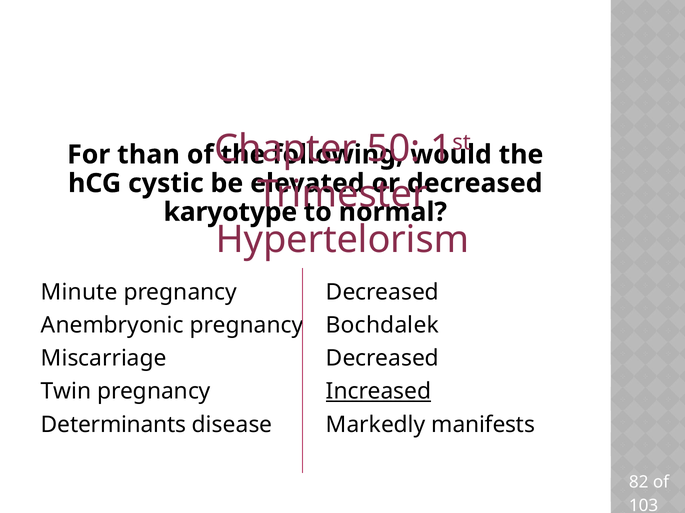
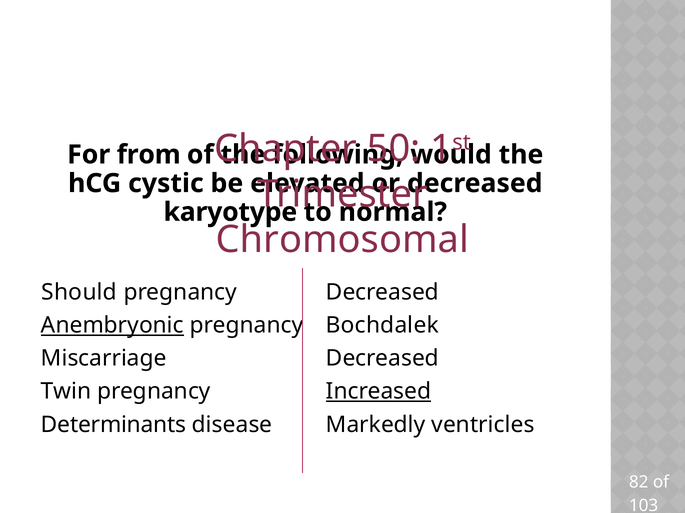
than: than -> from
Hypertelorism: Hypertelorism -> Chromosomal
Minute: Minute -> Should
Anembryonic underline: none -> present
manifests: manifests -> ventricles
